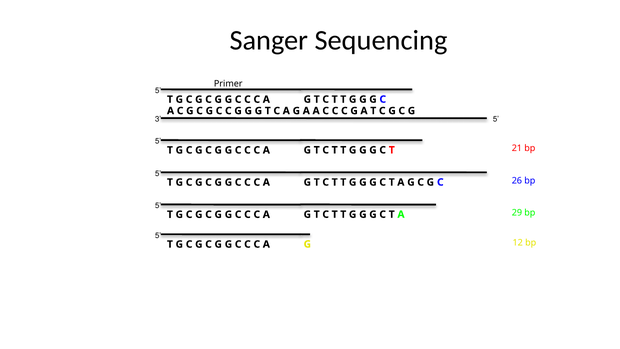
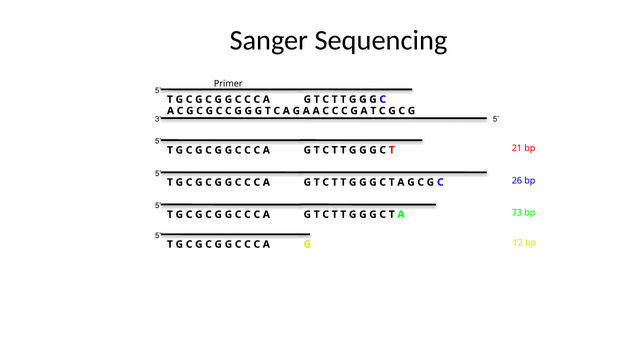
29: 29 -> 73
